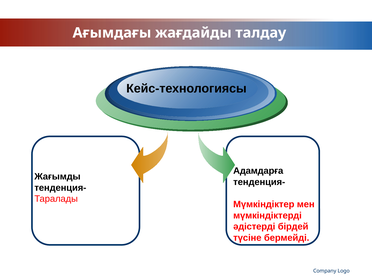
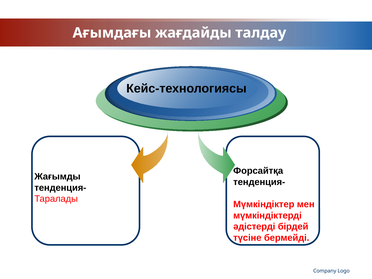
Адамдарға: Адамдарға -> Форсайтқа
